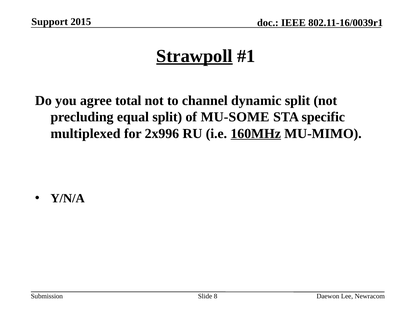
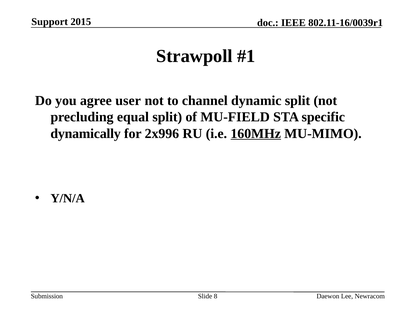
Strawpoll underline: present -> none
total: total -> user
MU-SOME: MU-SOME -> MU-FIELD
multiplexed: multiplexed -> dynamically
